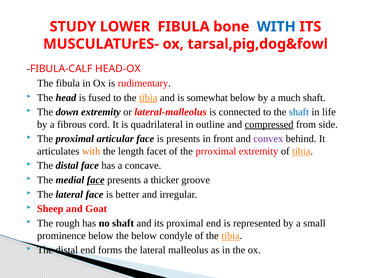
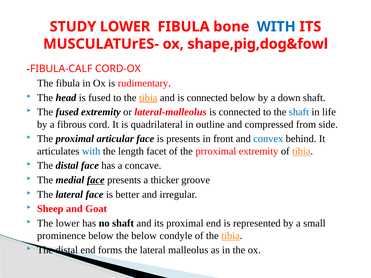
tarsal,pig,dog&fowl: tarsal,pig,dog&fowl -> shape,pig,dog&fowl
HEAD-OX: HEAD-OX -> CORD-OX
and is somewhat: somewhat -> connected
much: much -> down
The down: down -> fused
compressed underline: present -> none
convex colour: purple -> blue
with at (91, 151) colour: orange -> blue
The rough: rough -> lower
